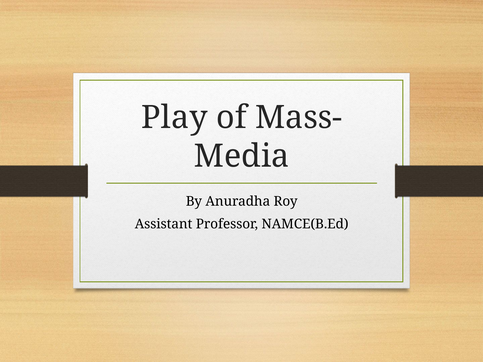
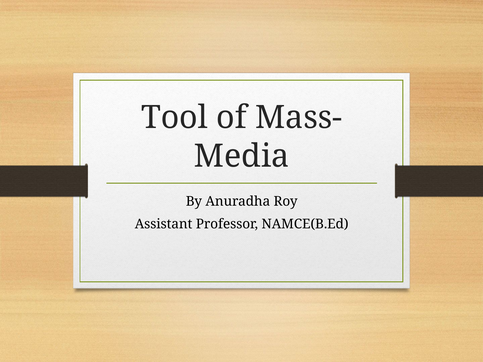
Play: Play -> Tool
